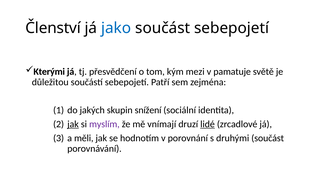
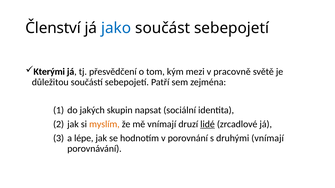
pamatuje: pamatuje -> pracovně
snížení: snížení -> napsat
jak at (73, 124) underline: present -> none
myslím colour: purple -> orange
měli: měli -> lépe
druhými součást: součást -> vnímají
